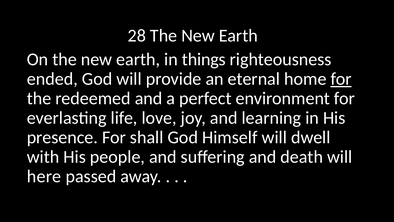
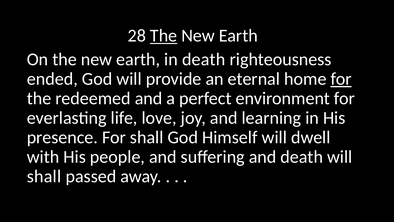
The at (164, 36) underline: none -> present
in things: things -> death
here at (44, 176): here -> shall
